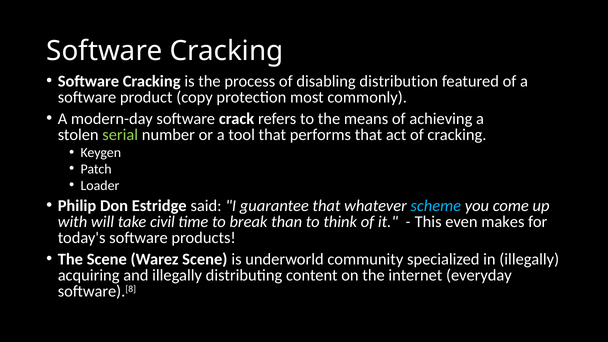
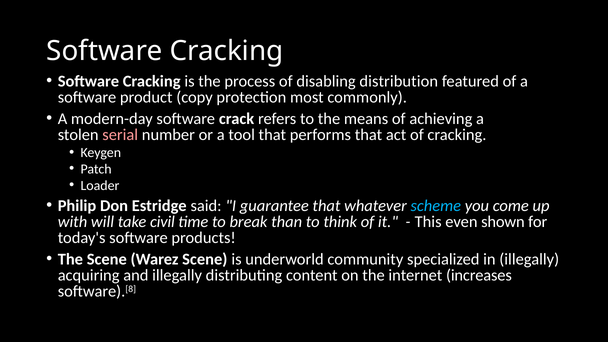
serial colour: light green -> pink
makes: makes -> shown
everyday: everyday -> increases
